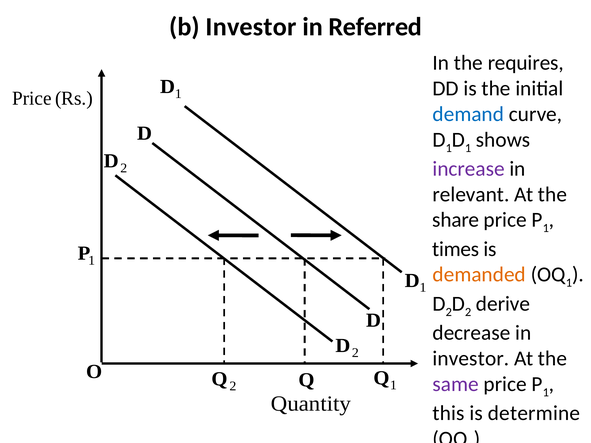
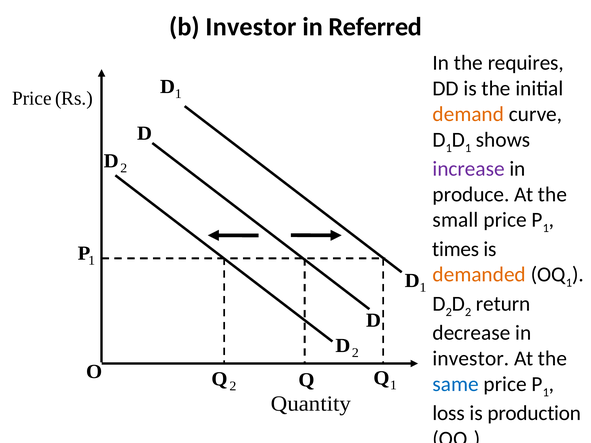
demand colour: blue -> orange
relevant: relevant -> produce
share: share -> small
derive: derive -> return
same colour: purple -> blue
this: this -> loss
determine: determine -> production
